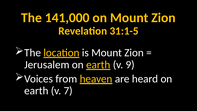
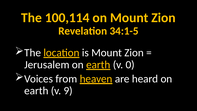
141,000: 141,000 -> 100,114
31:1-5: 31:1-5 -> 34:1-5
9: 9 -> 0
7: 7 -> 9
